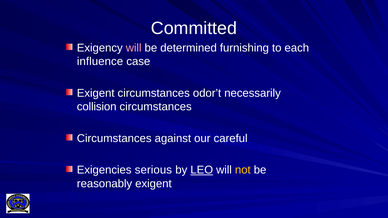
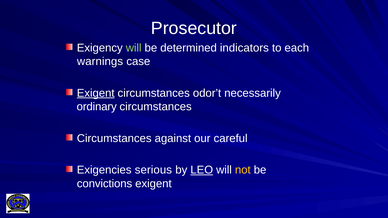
Committed: Committed -> Prosecutor
will at (134, 48) colour: pink -> light green
furnishing: furnishing -> indicators
influence: influence -> warnings
Exigent at (96, 93) underline: none -> present
collision: collision -> ordinary
reasonably: reasonably -> convictions
